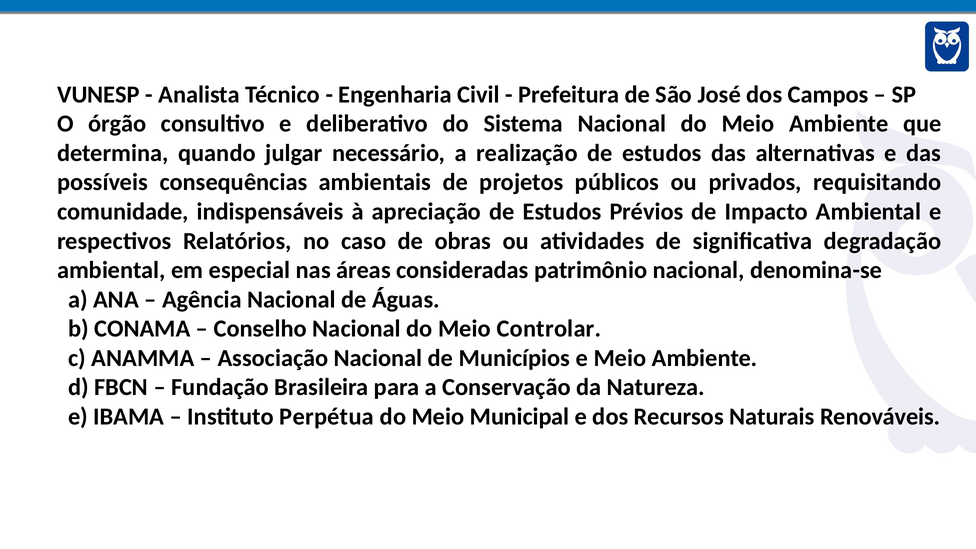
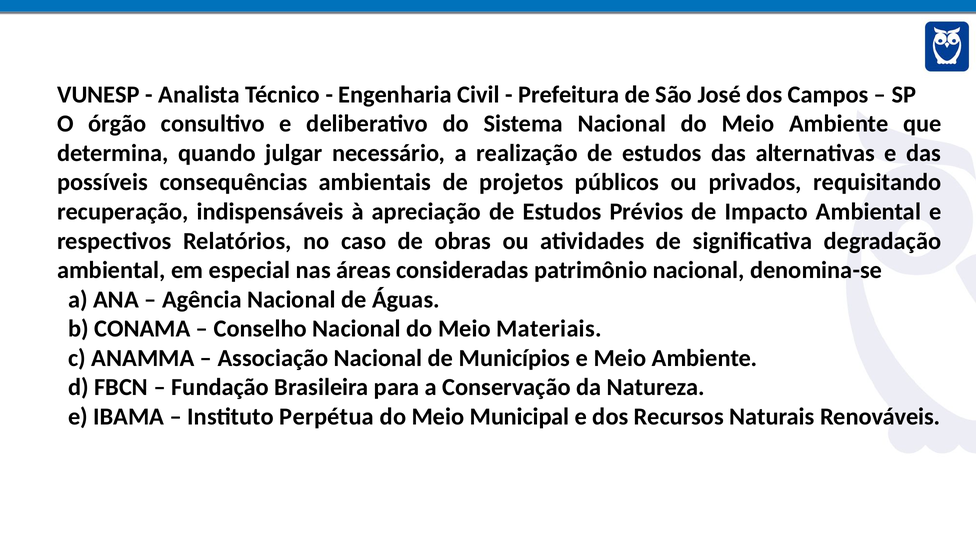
comunidade: comunidade -> recuperação
Controlar: Controlar -> Materiais
